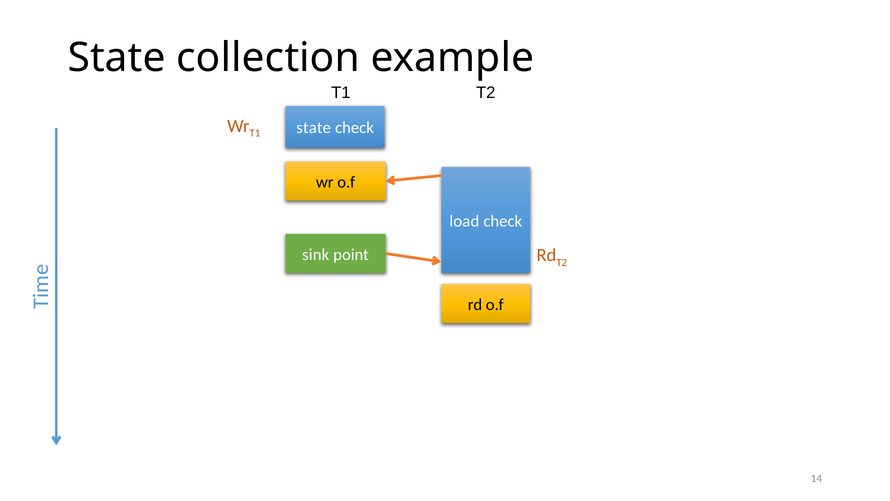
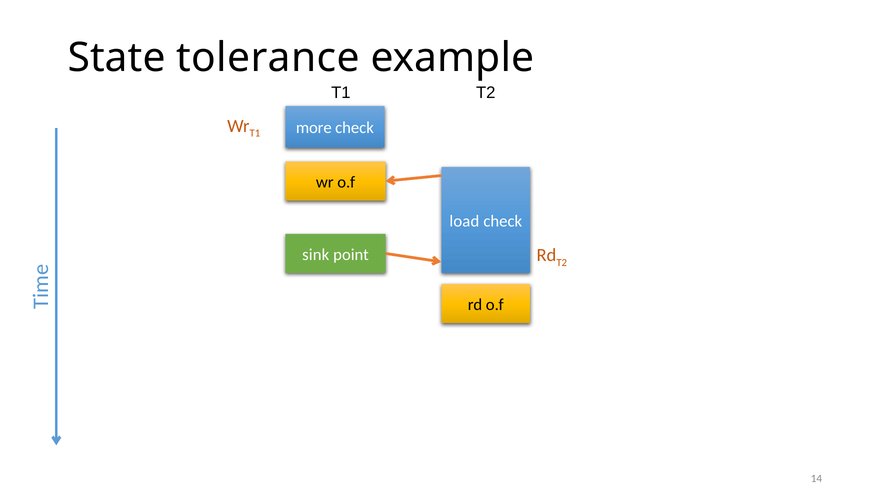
collection: collection -> tolerance
state at (314, 128): state -> more
